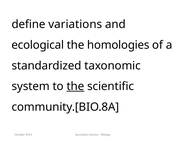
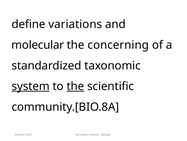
ecological: ecological -> molecular
homologies: homologies -> concerning
system underline: none -> present
